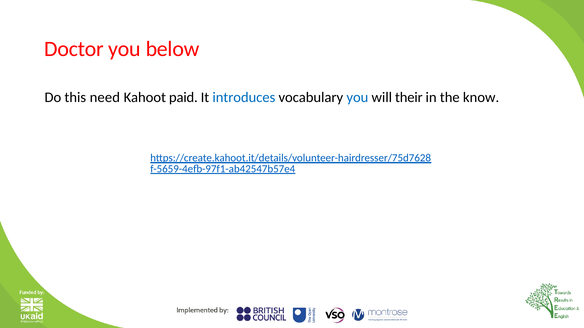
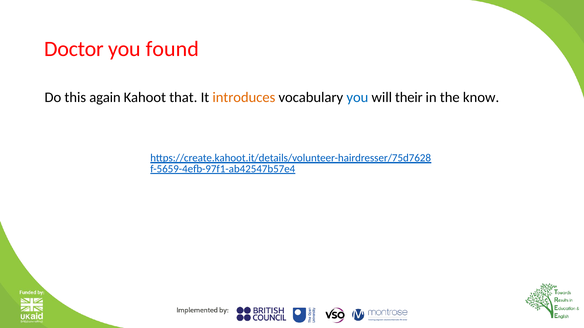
below: below -> found
need: need -> again
paid: paid -> that
introduces colour: blue -> orange
